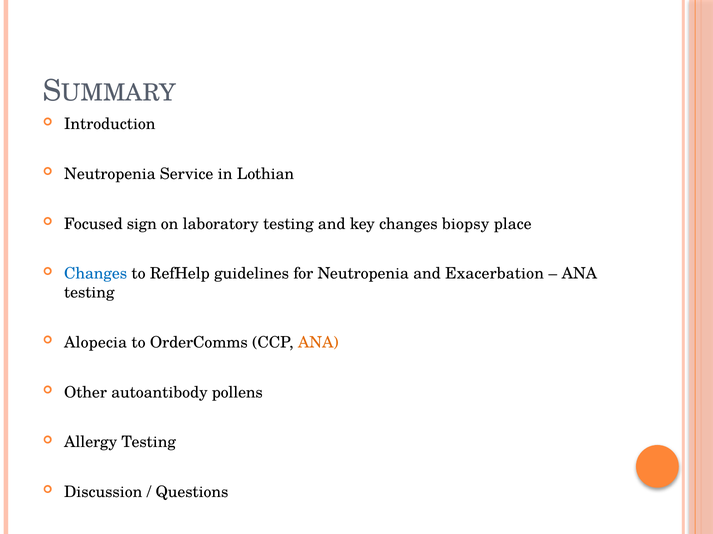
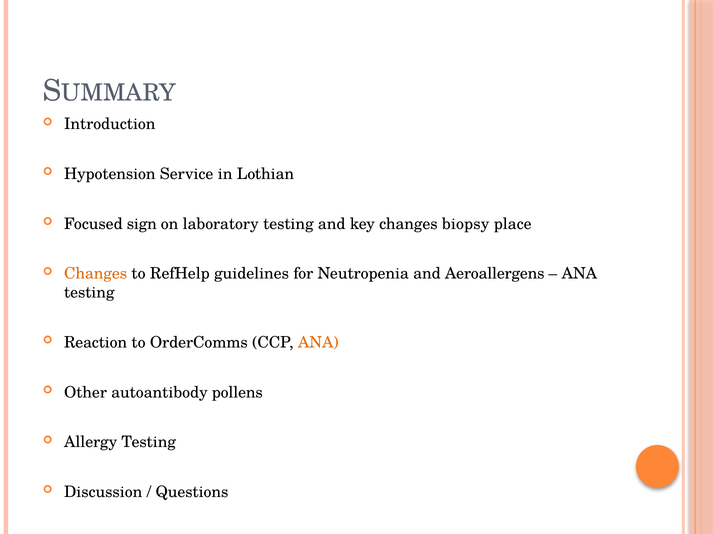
Neutropenia at (110, 174): Neutropenia -> Hypotension
Changes at (96, 274) colour: blue -> orange
Exacerbation: Exacerbation -> Aeroallergens
Alopecia: Alopecia -> Reaction
